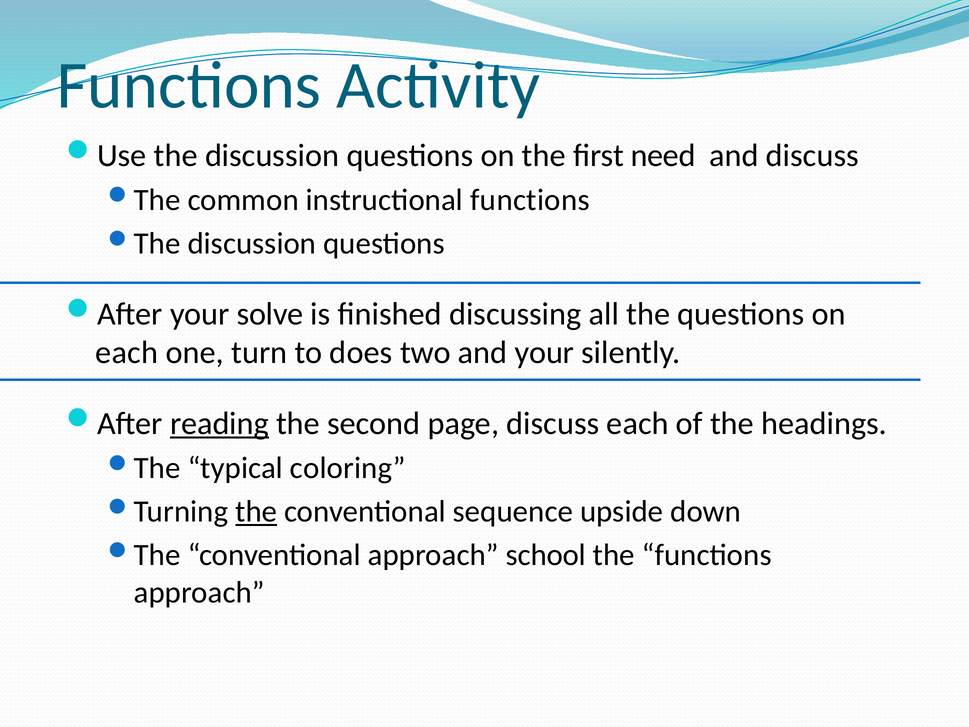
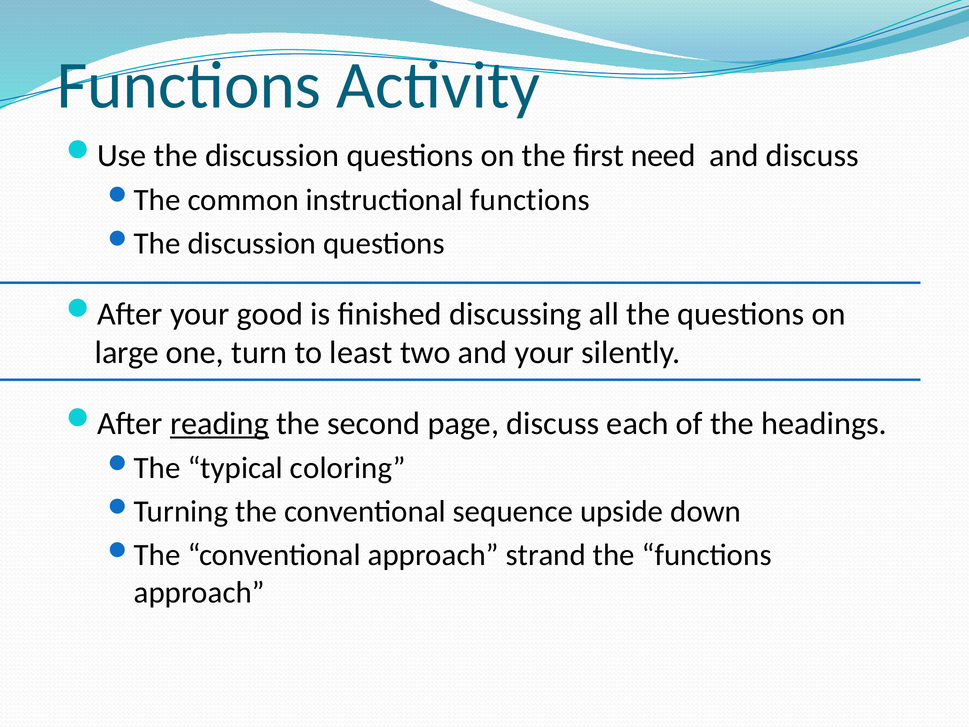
solve: solve -> good
each at (127, 353): each -> large
does: does -> least
the at (256, 512) underline: present -> none
school: school -> strand
